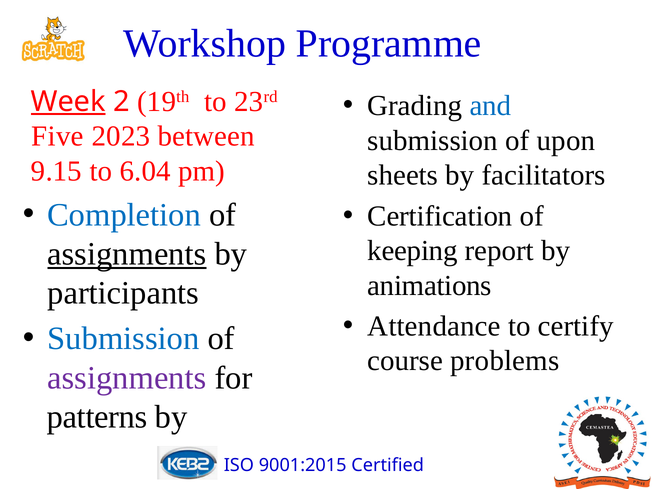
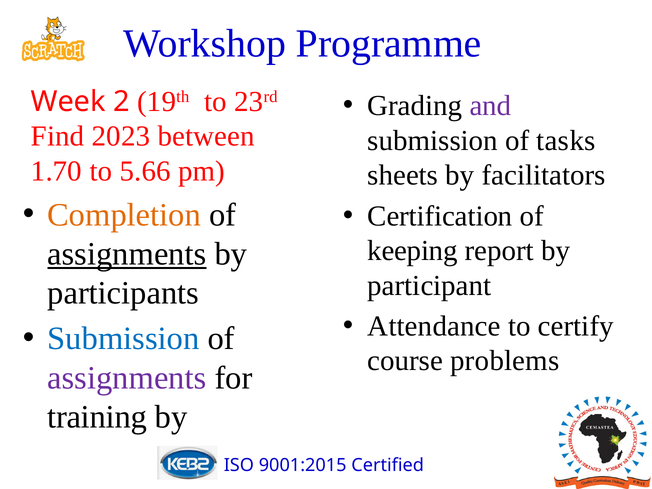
and colour: blue -> purple
Week underline: present -> none
Five: Five -> Find
upon: upon -> tasks
9.15: 9.15 -> 1.70
6.04: 6.04 -> 5.66
Completion colour: blue -> orange
animations: animations -> participant
patterns: patterns -> training
